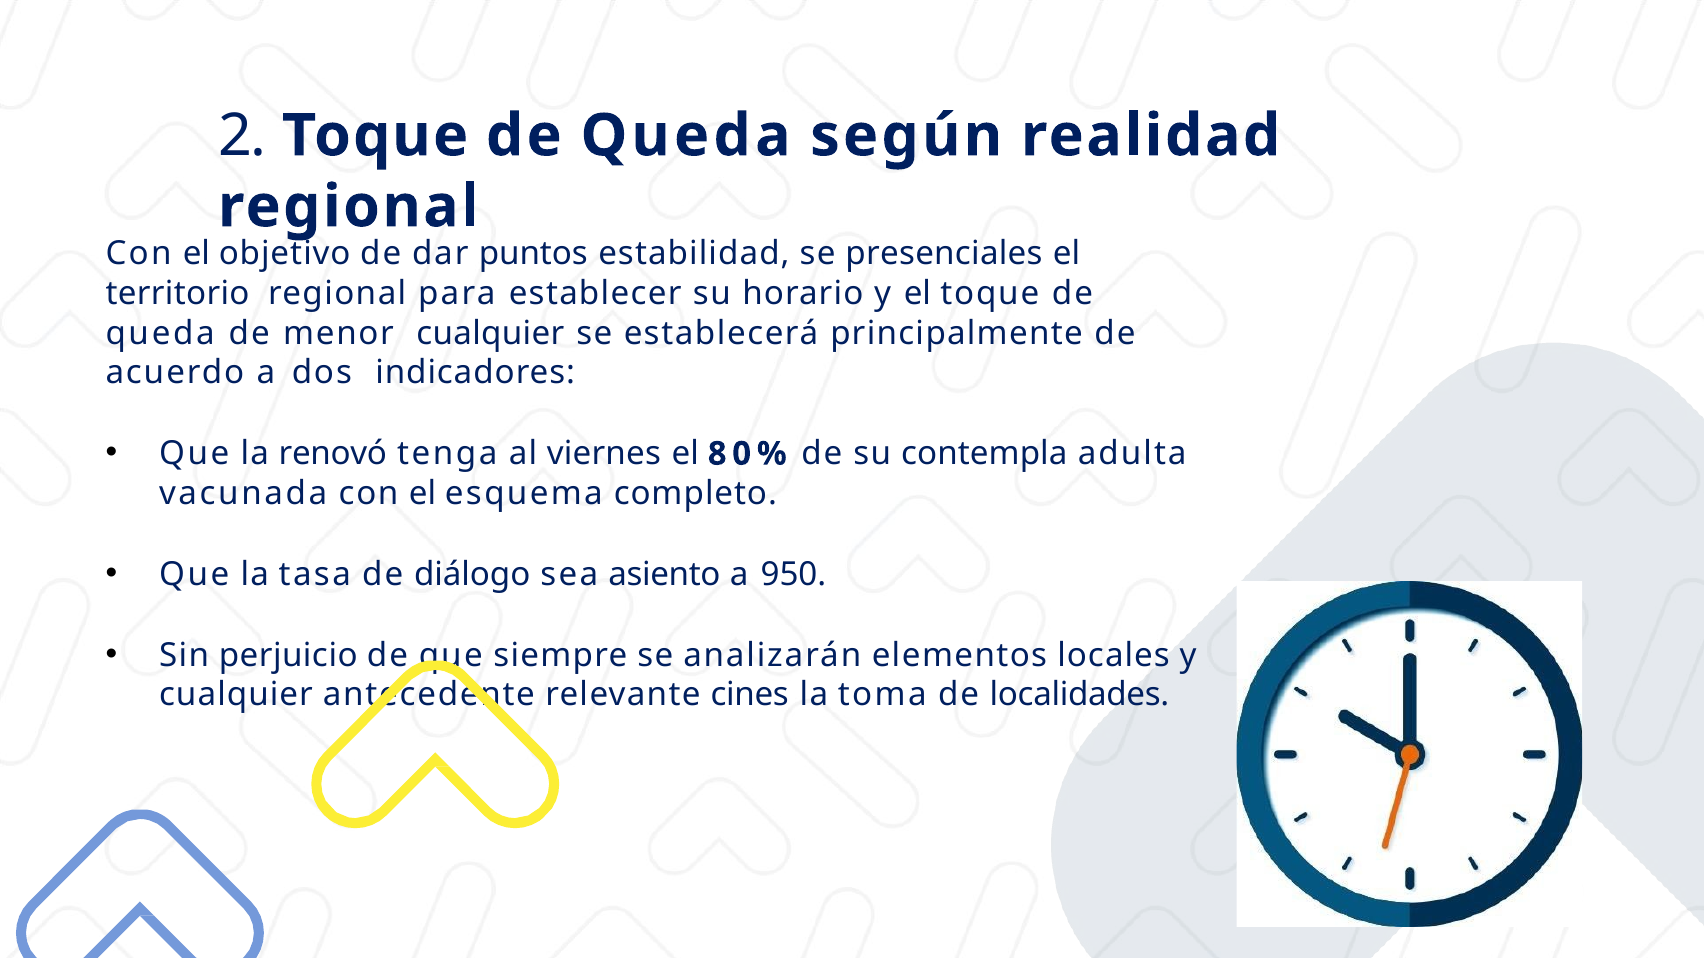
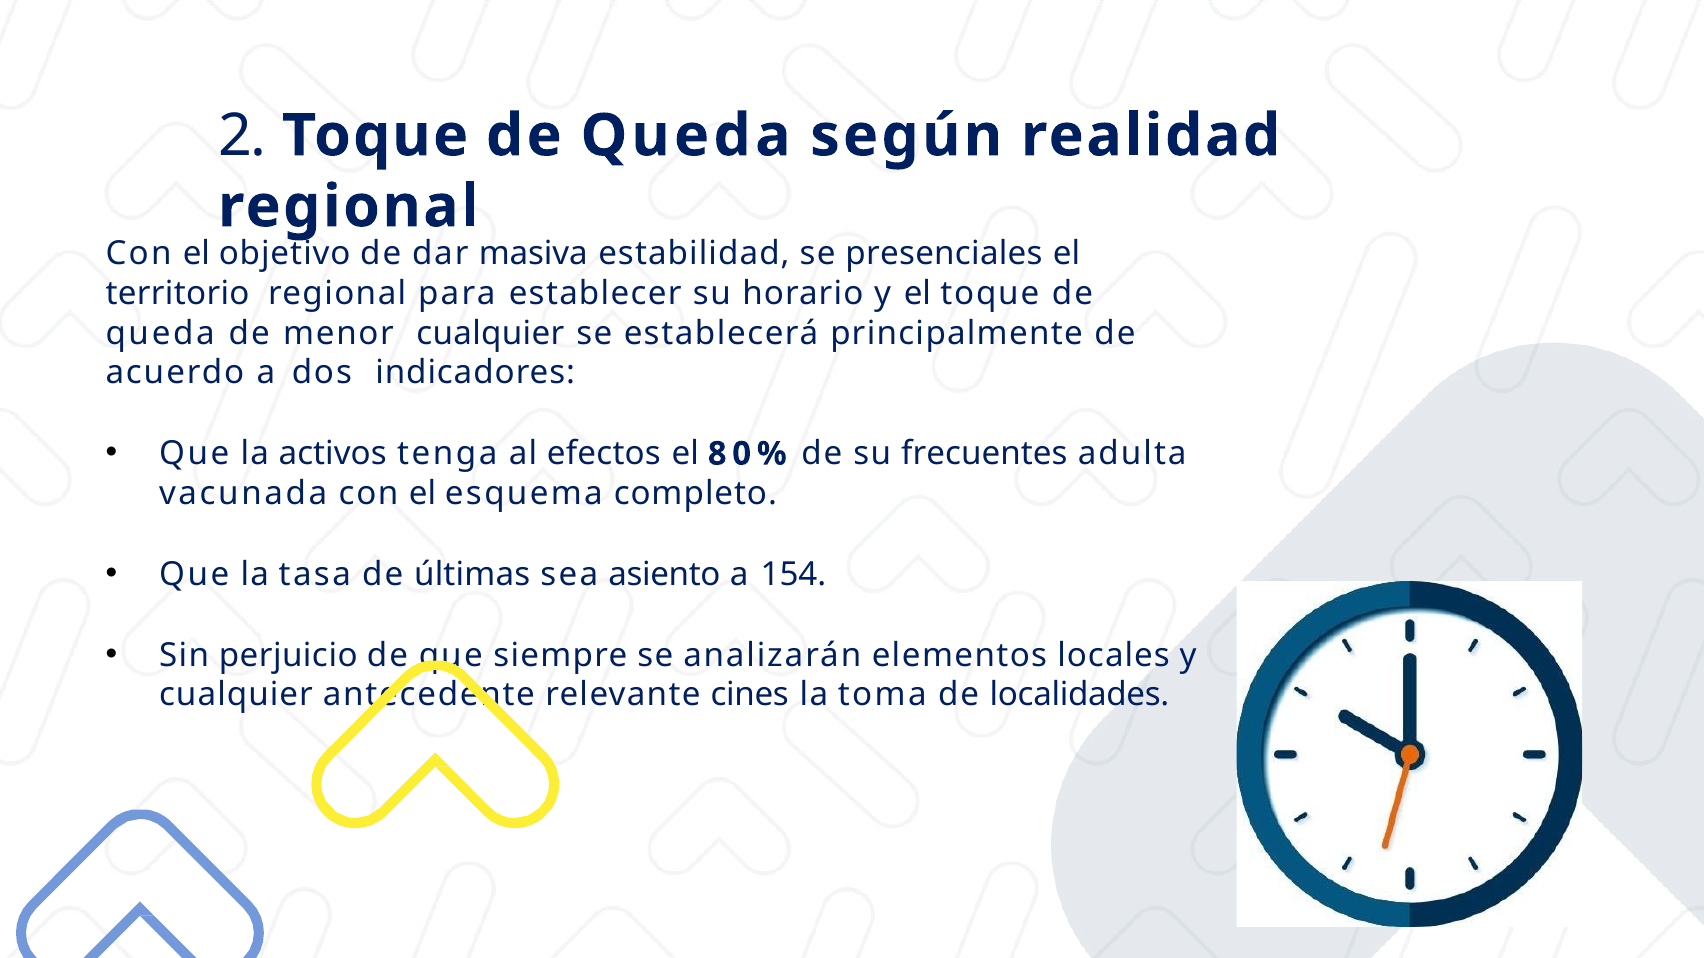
puntos: puntos -> masiva
renovó: renovó -> activos
viernes: viernes -> efectos
contempla: contempla -> frecuentes
diálogo: diálogo -> últimas
950: 950 -> 154
